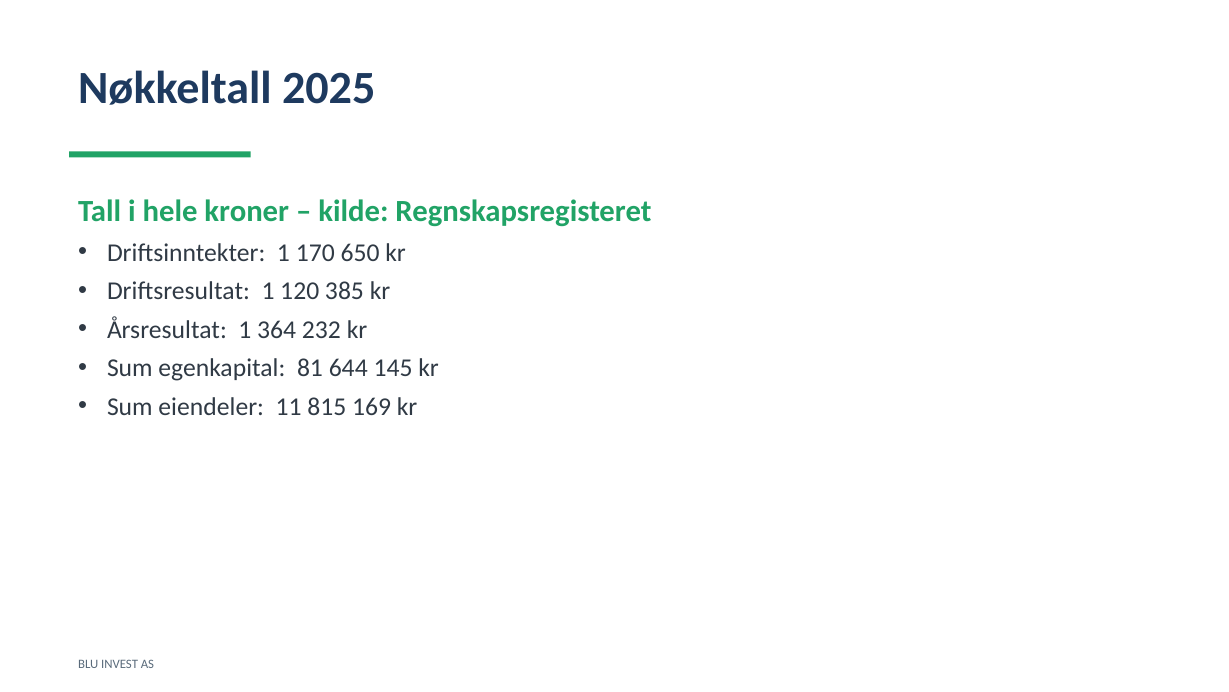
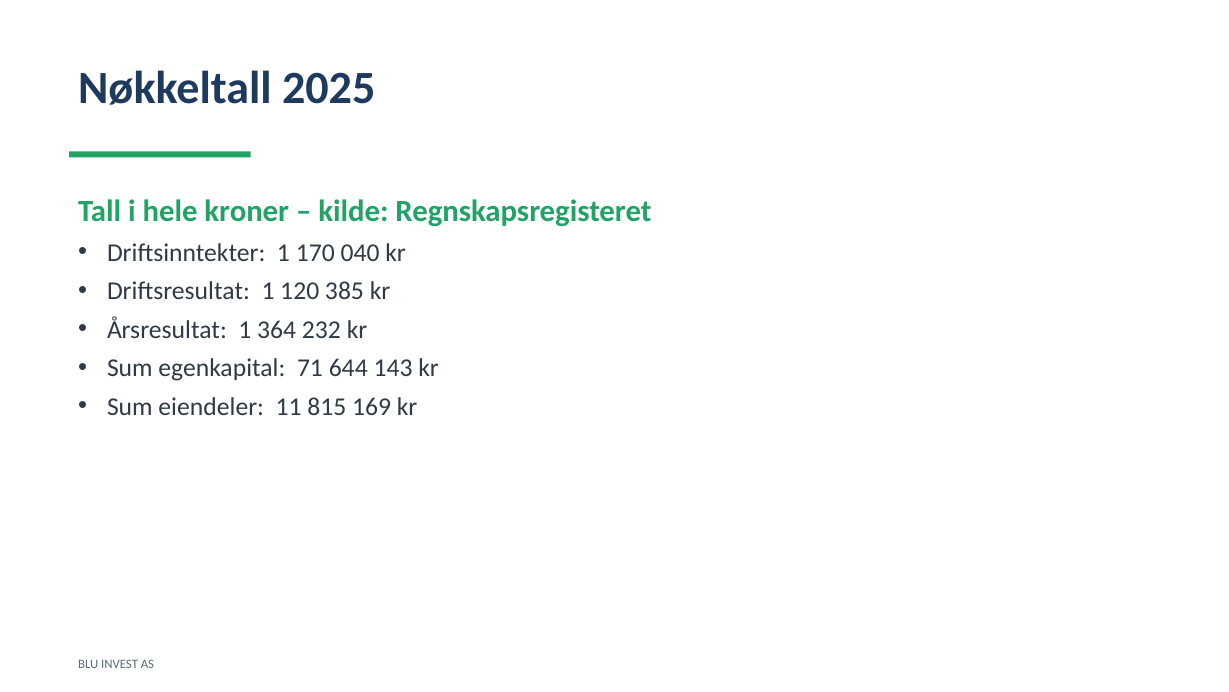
650: 650 -> 040
81: 81 -> 71
145: 145 -> 143
